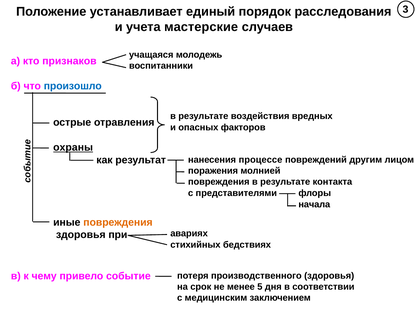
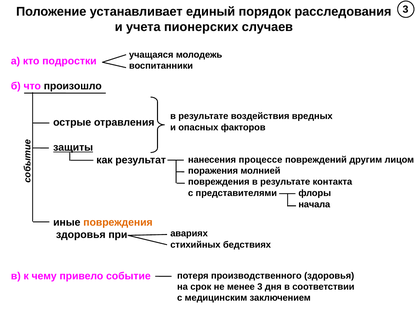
мастерские: мастерские -> пионерских
признаков: признаков -> подростки
произошло colour: blue -> black
охраны: охраны -> защиты
менее 5: 5 -> 3
